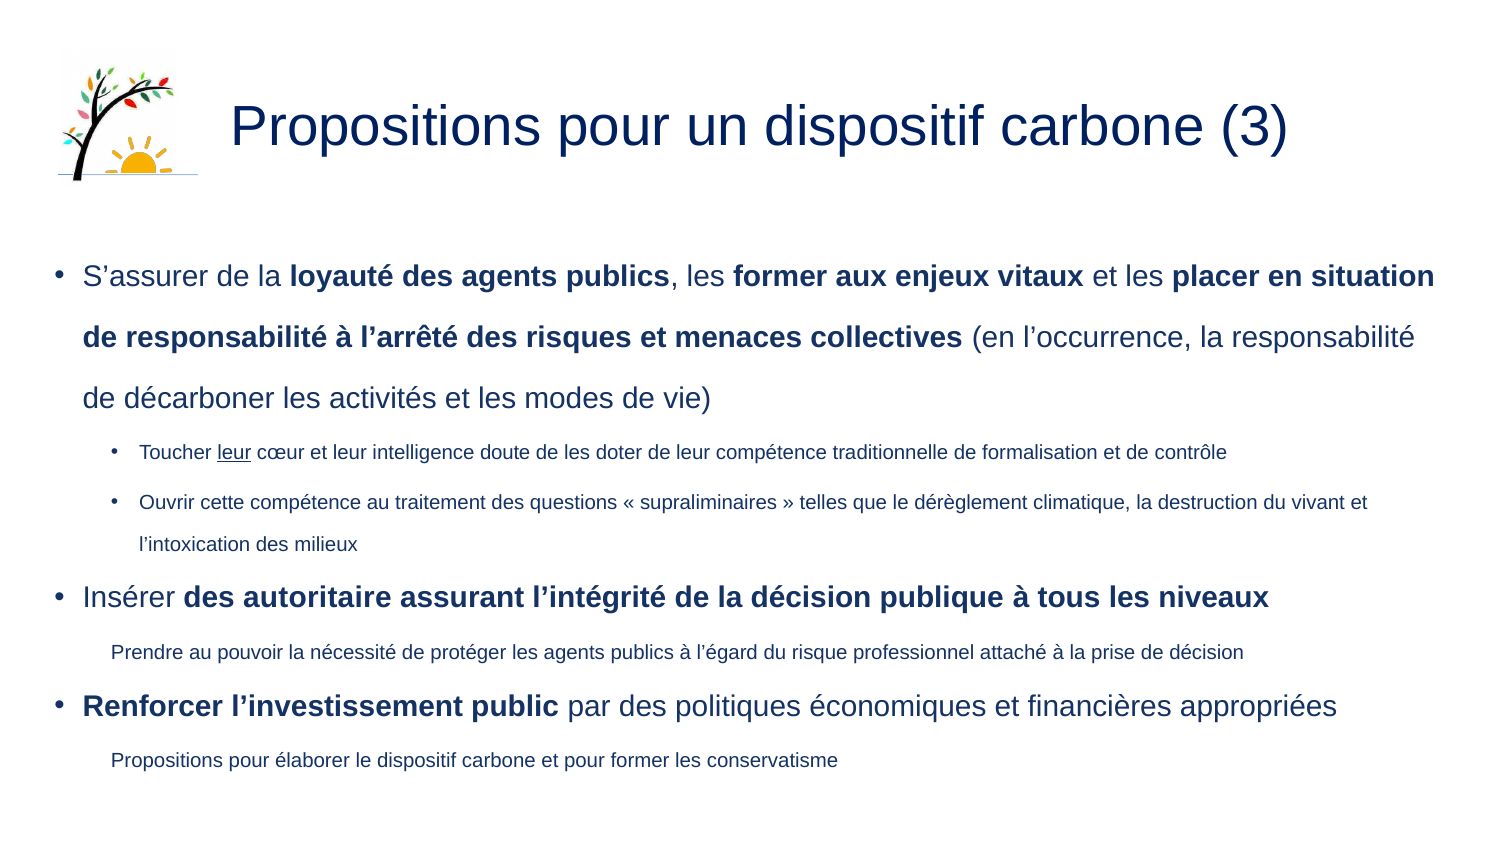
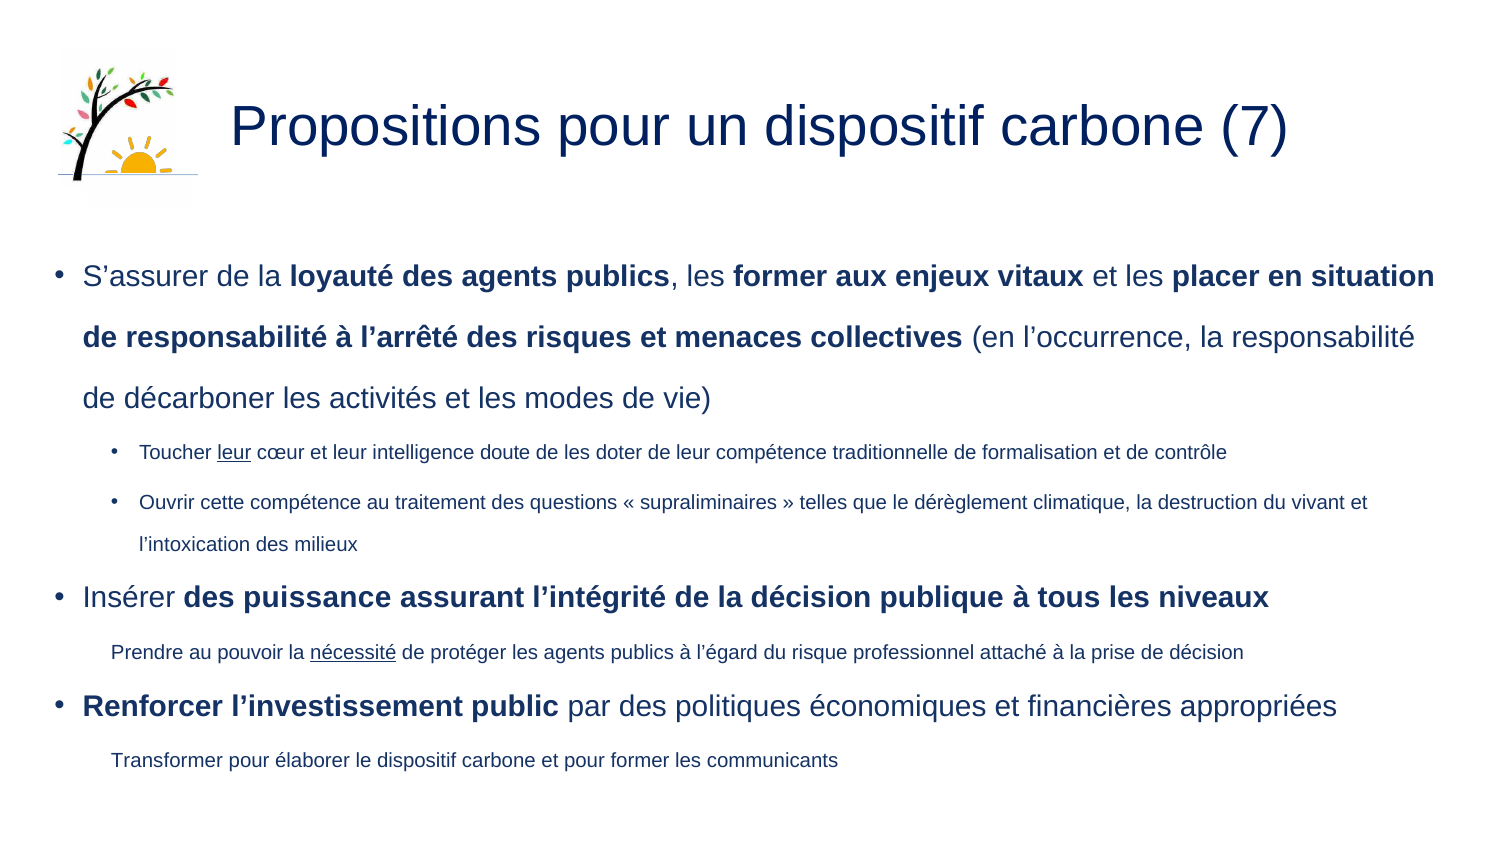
3: 3 -> 7
autoritaire: autoritaire -> puissance
nécessité underline: none -> present
Propositions at (167, 761): Propositions -> Transformer
conservatisme: conservatisme -> communicants
